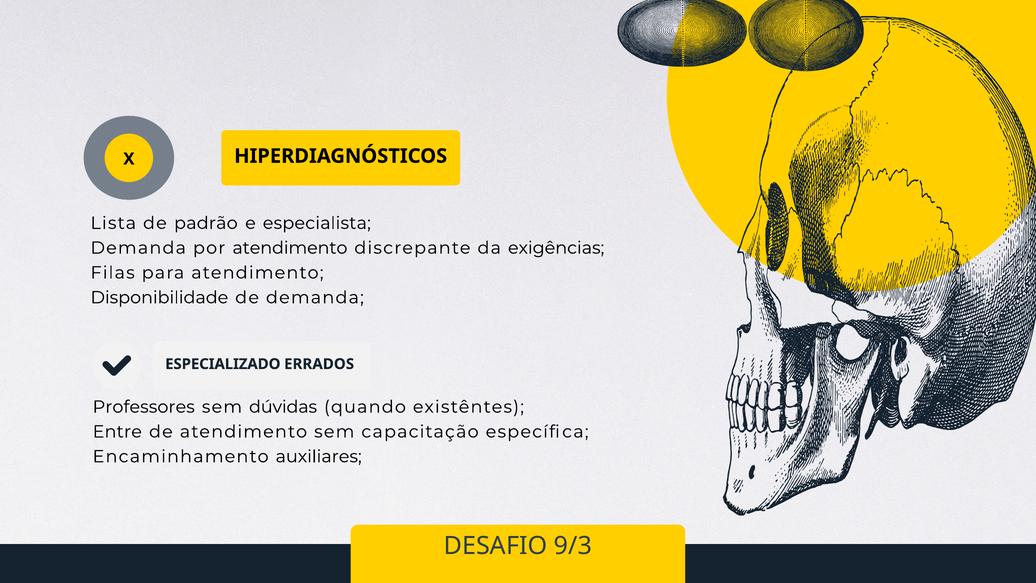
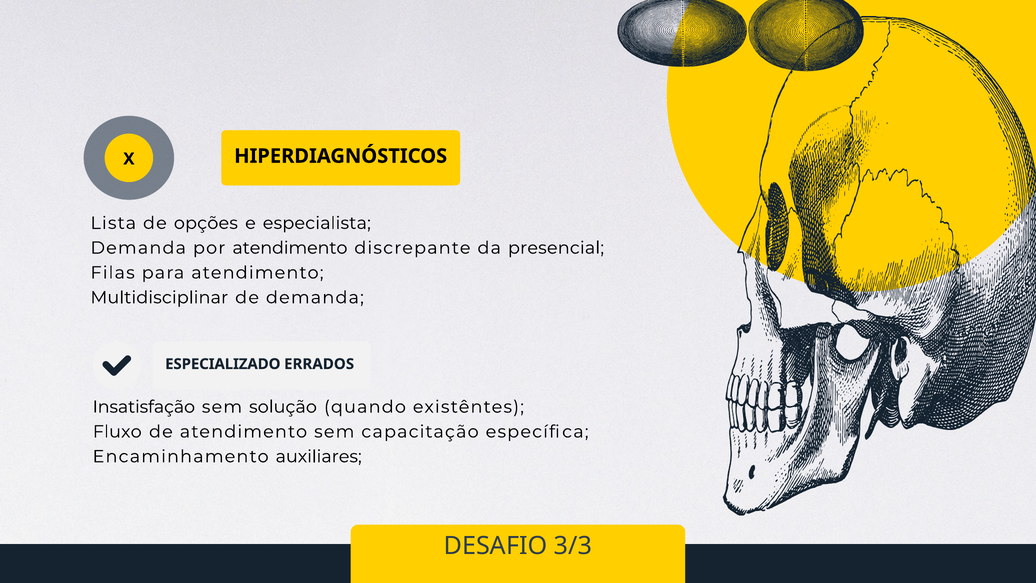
padrão: padrão -> opções
exigências: exigências -> presencial
Disponibilidade: Disponibilidade -> Multidisciplinar
Professores: Professores -> Insatisfação
dúvidas: dúvidas -> solução
Entre: Entre -> Fluxo
9/3: 9/3 -> 3/3
